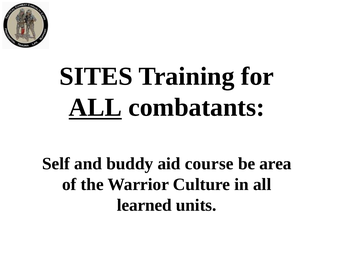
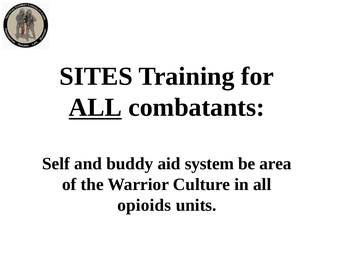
course: course -> system
learned: learned -> opioids
